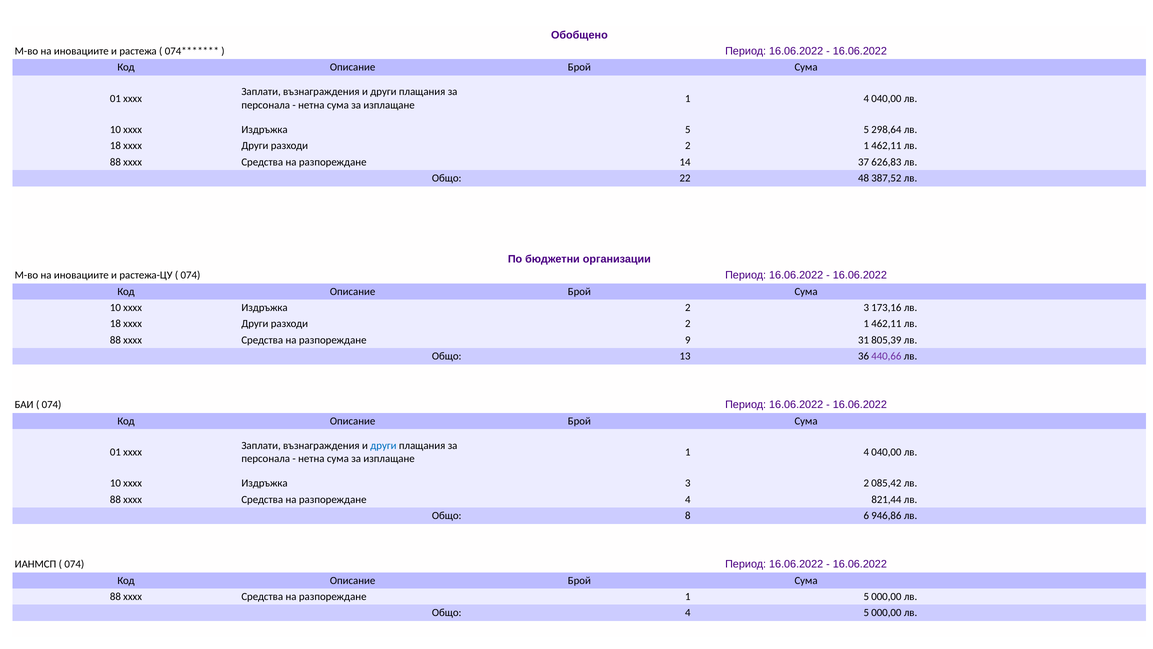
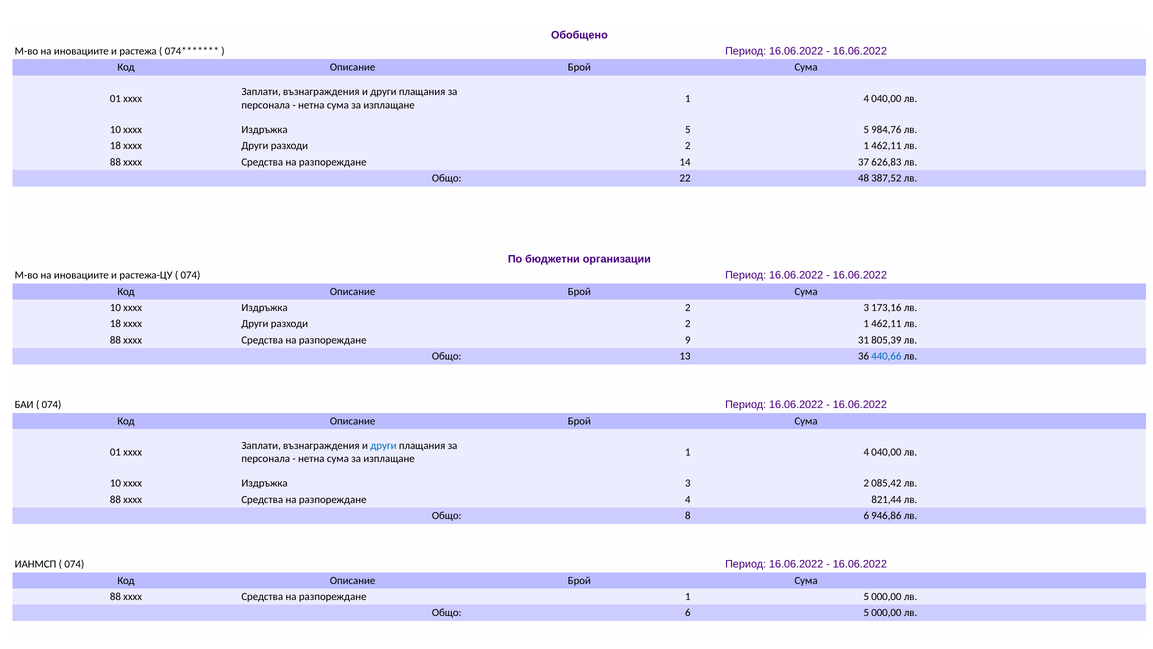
298,64: 298,64 -> 984,76
440,66 colour: purple -> blue
Общо 4: 4 -> 6
